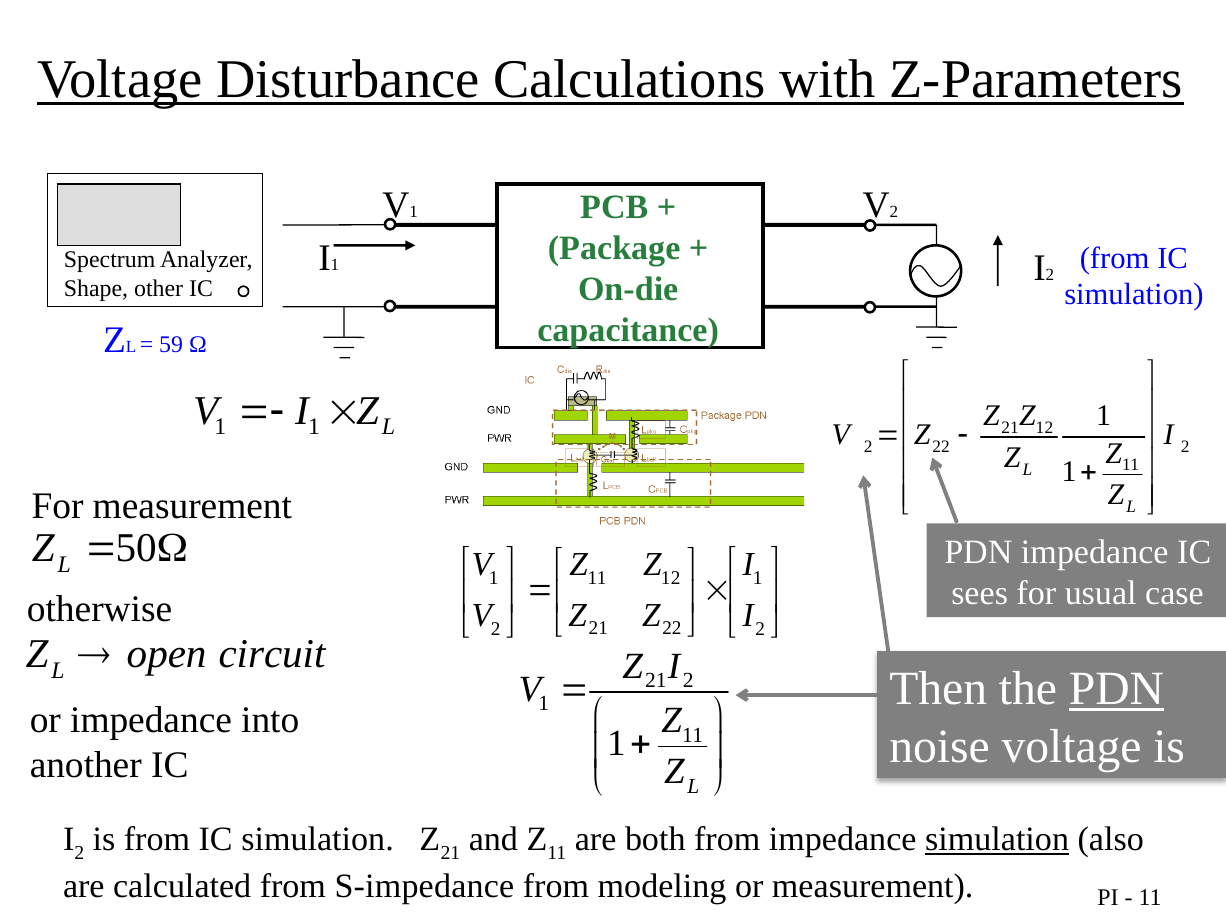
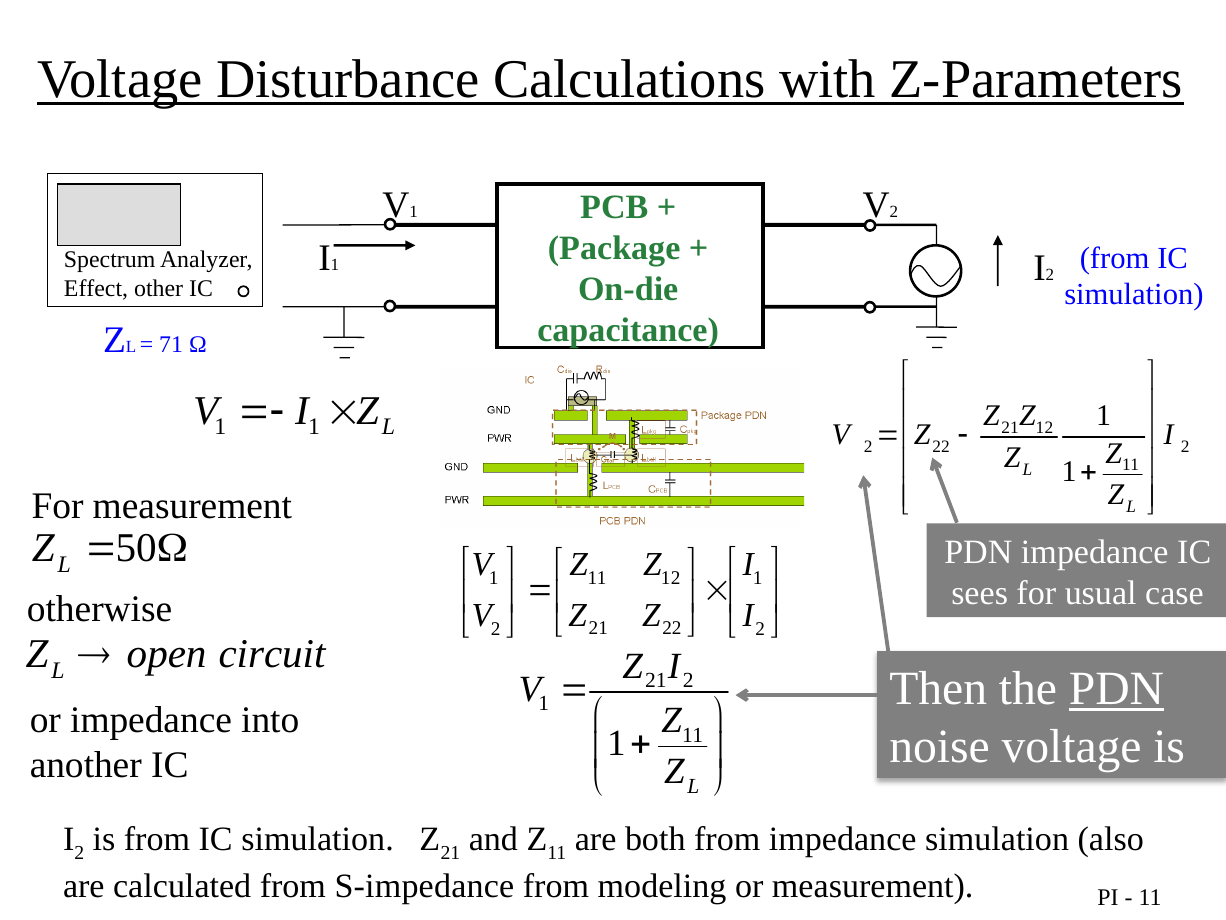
Shape: Shape -> Effect
59: 59 -> 71
simulation at (997, 839) underline: present -> none
